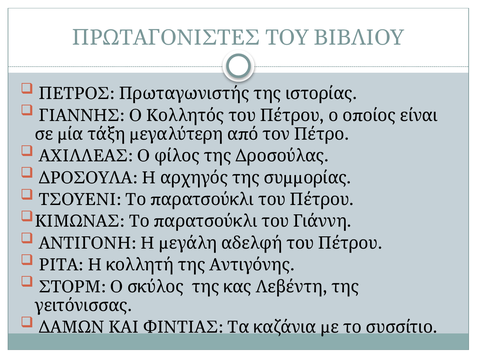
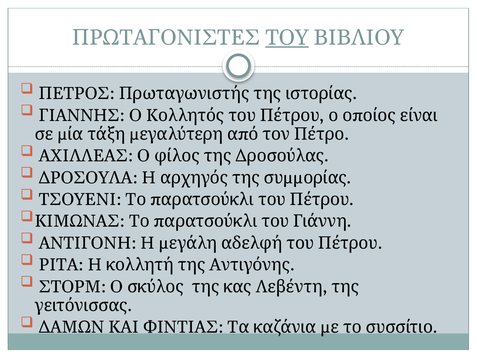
ΤΟΥ underline: none -> present
